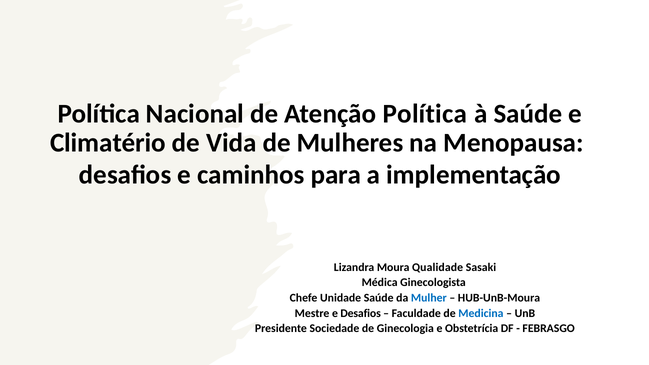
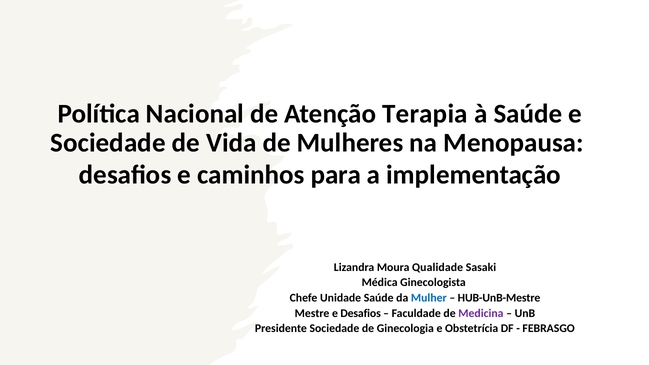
Atenção Política: Política -> Terapia
Climatério at (108, 143): Climatério -> Sociedade
HUB-UnB-Moura: HUB-UnB-Moura -> HUB-UnB-Mestre
Medicina colour: blue -> purple
